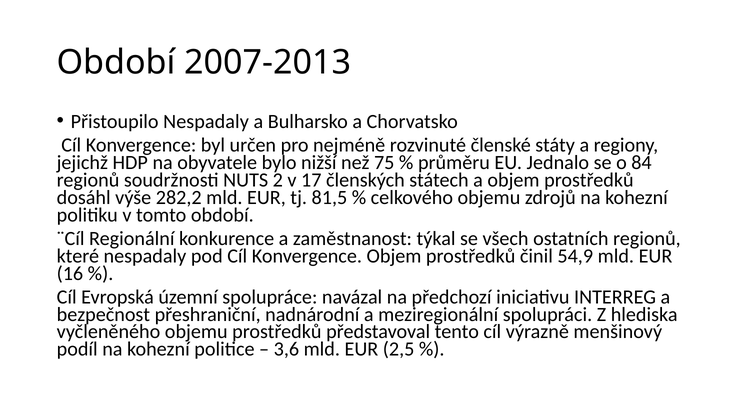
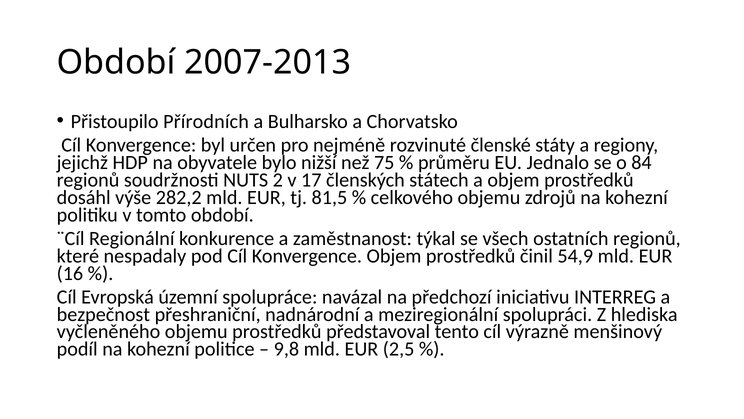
Přistoupilo Nespadaly: Nespadaly -> Přírodních
3,6: 3,6 -> 9,8
